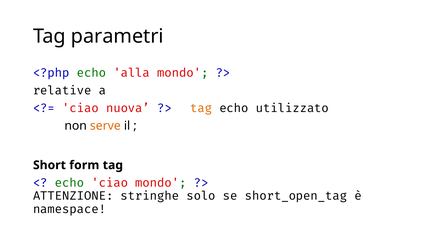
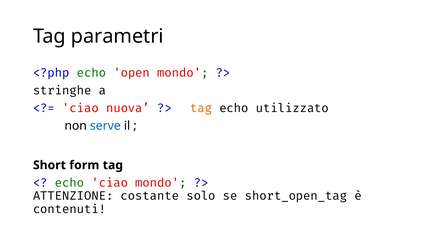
alla: alla -> open
relative: relative -> stringhe
serve colour: orange -> blue
stringhe: stringhe -> costante
namespace: namespace -> contenuti
